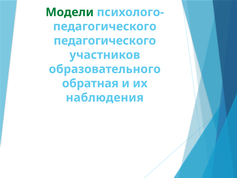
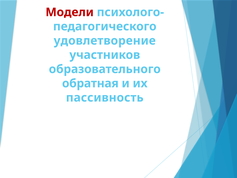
Модели colour: green -> red
педагогического at (105, 41): педагогического -> удовлетворение
наблюдения: наблюдения -> пассивность
